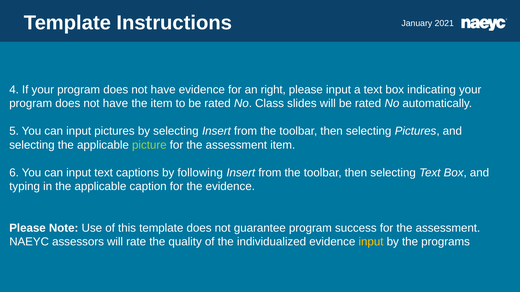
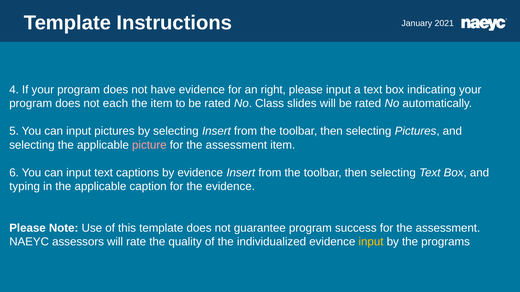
have at (115, 104): have -> each
picture colour: light green -> pink
by following: following -> evidence
